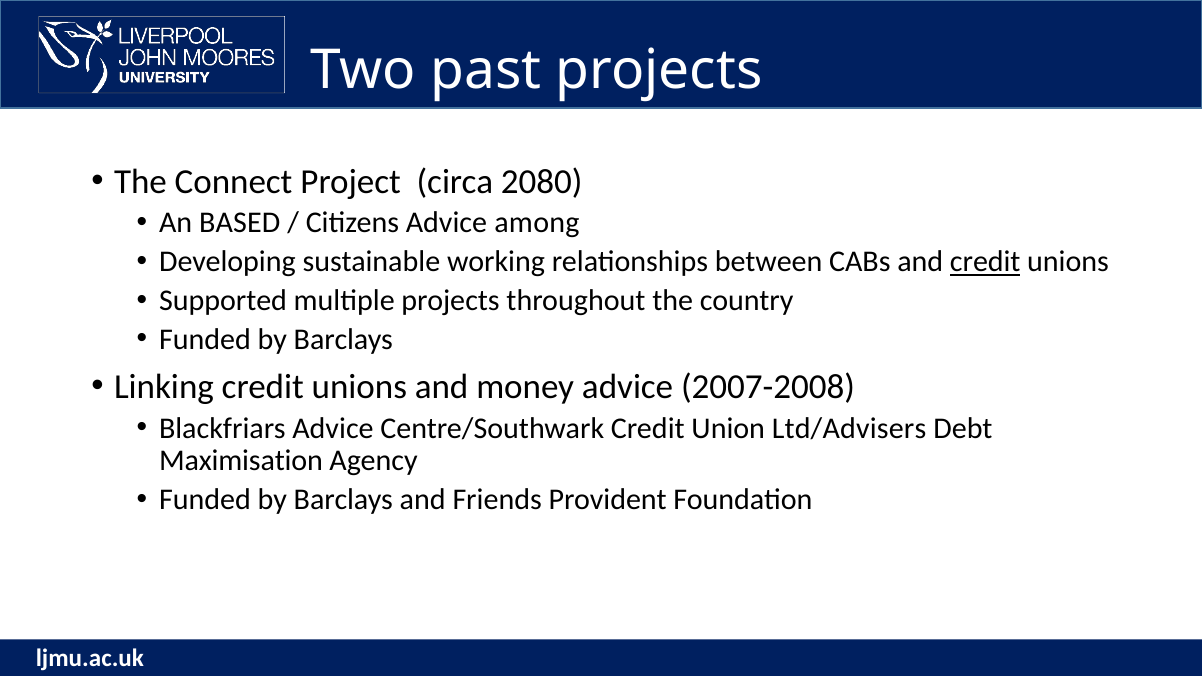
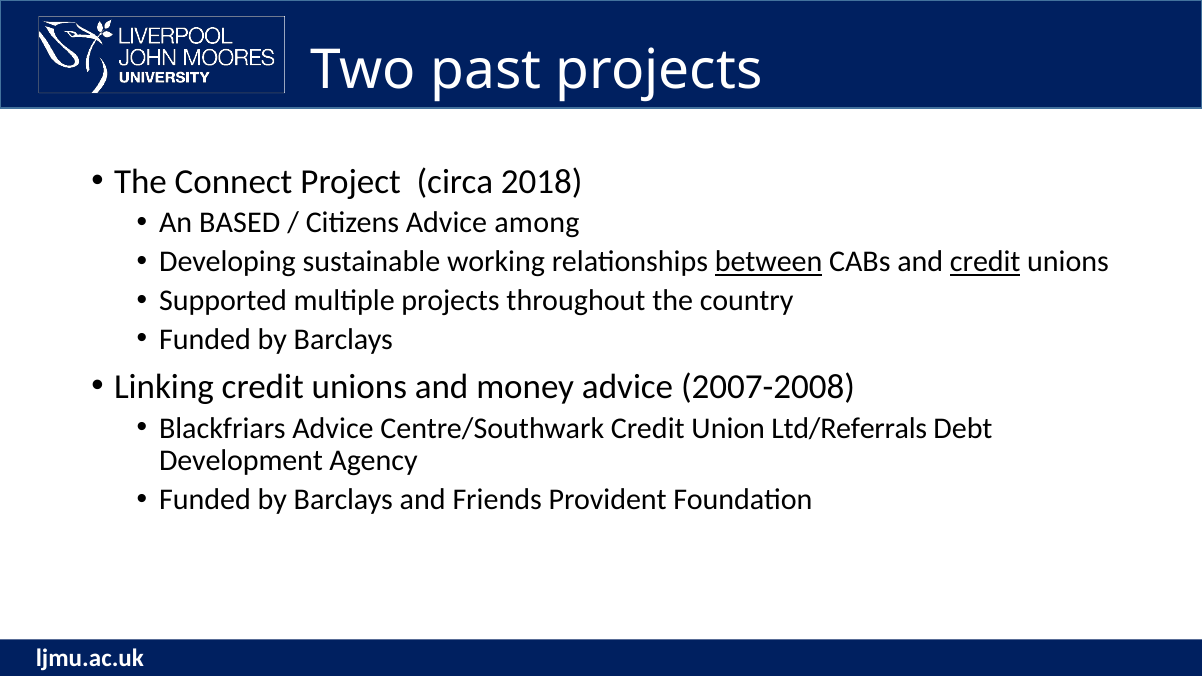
2080: 2080 -> 2018
between underline: none -> present
Ltd/Advisers: Ltd/Advisers -> Ltd/Referrals
Maximisation: Maximisation -> Development
